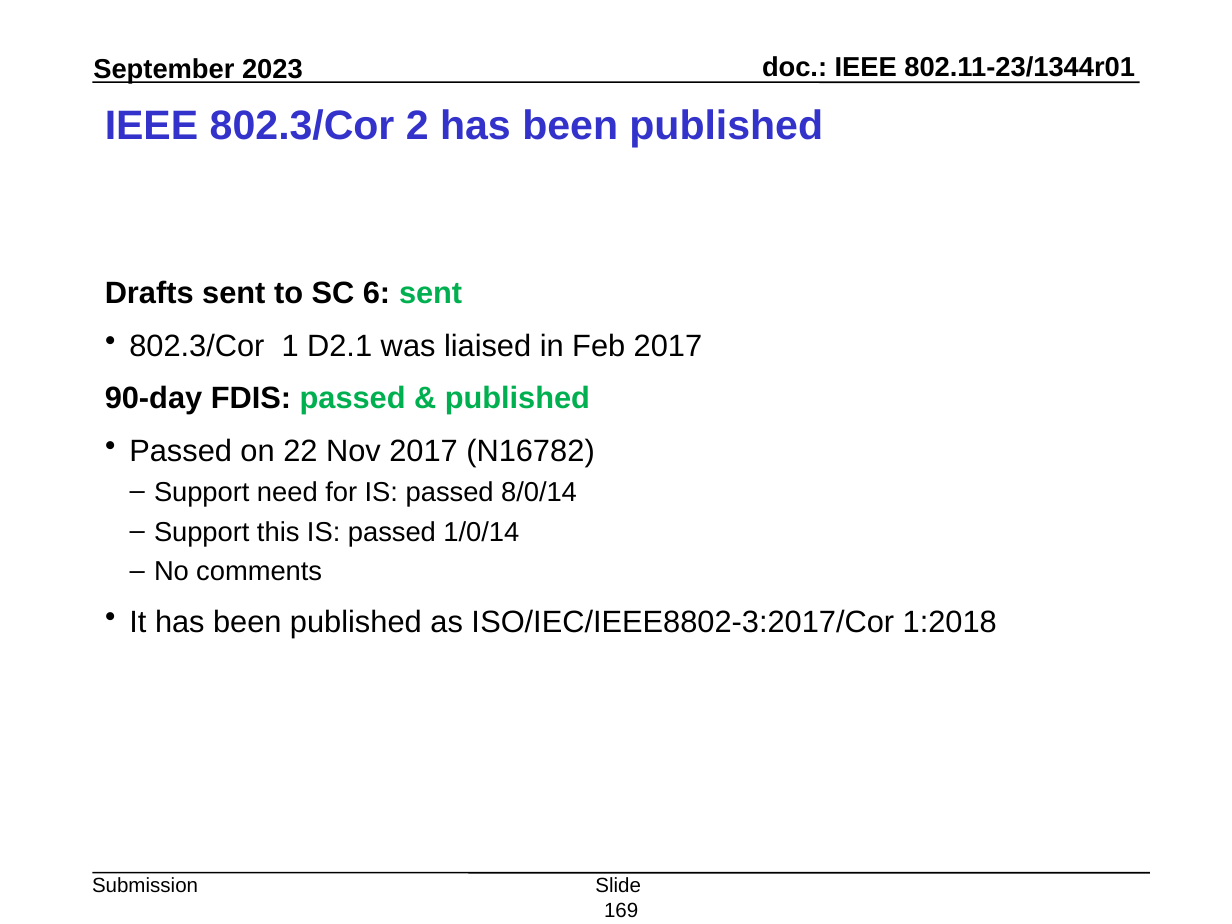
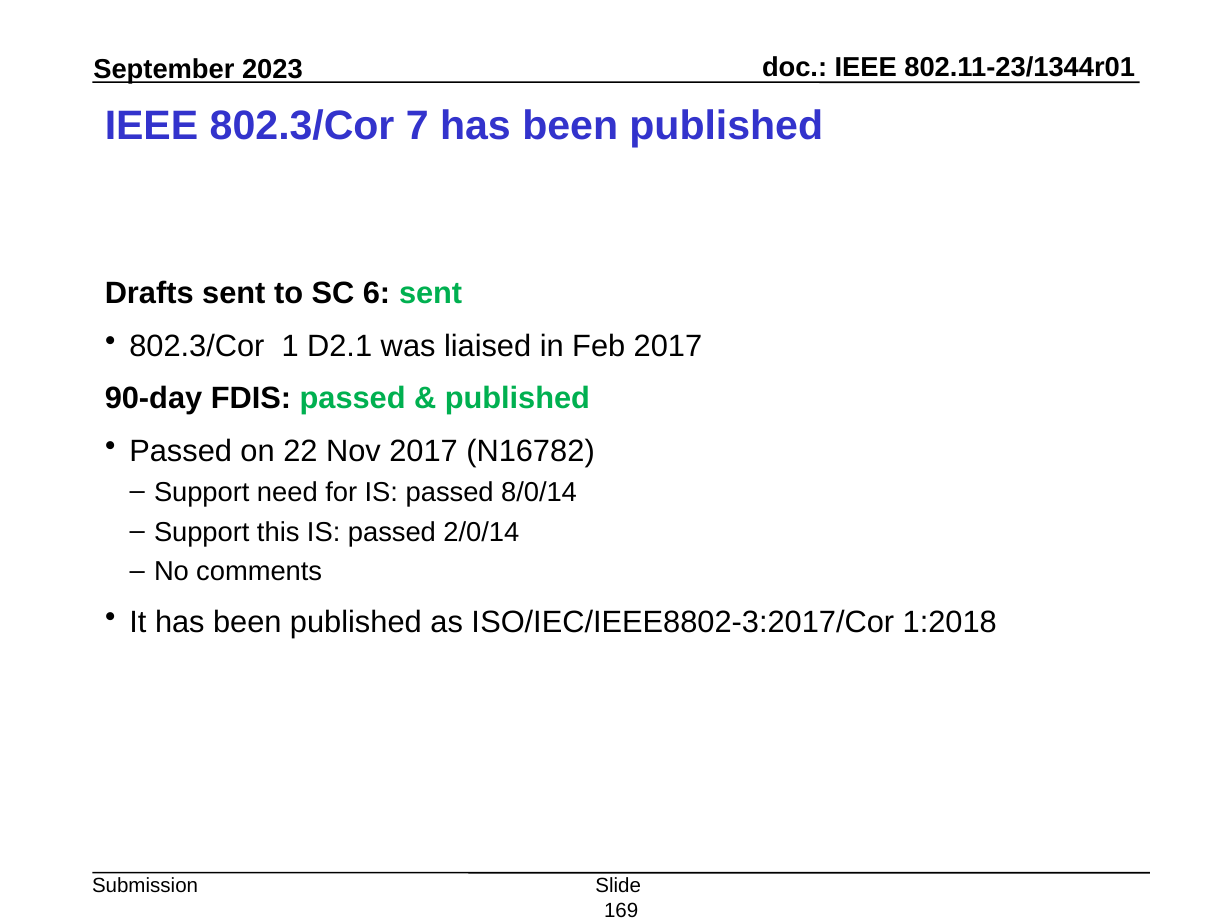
2: 2 -> 7
1/0/14: 1/0/14 -> 2/0/14
